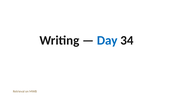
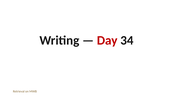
Day colour: blue -> red
